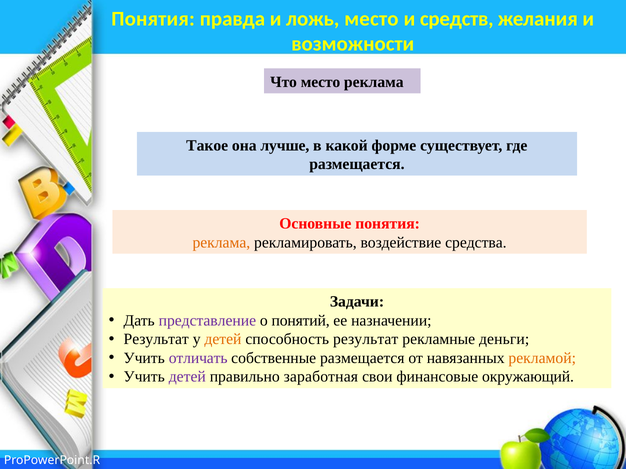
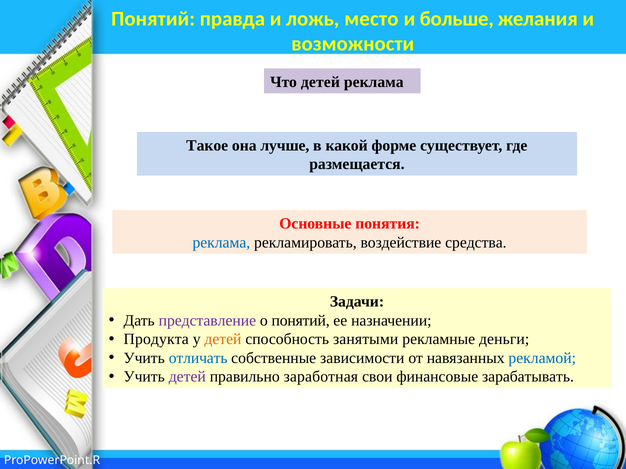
Понятия at (153, 19): Понятия -> Понятий
средств: средств -> больше
Что место: место -> детей
реклама at (221, 243) colour: orange -> blue
Результат at (156, 340): Результат -> Продукта
способность результат: результат -> занятыми
отличать colour: purple -> blue
собственные размещается: размещается -> зависимости
рекламой colour: orange -> blue
окружающий: окружающий -> зарабатывать
